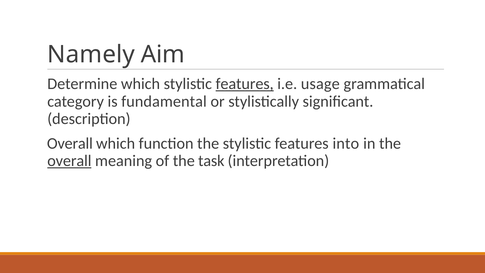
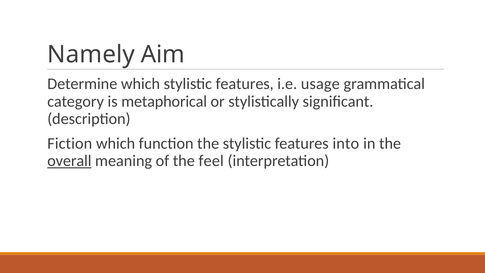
features at (245, 84) underline: present -> none
fundamental: fundamental -> metaphorical
Overall at (70, 143): Overall -> Fiction
task: task -> feel
